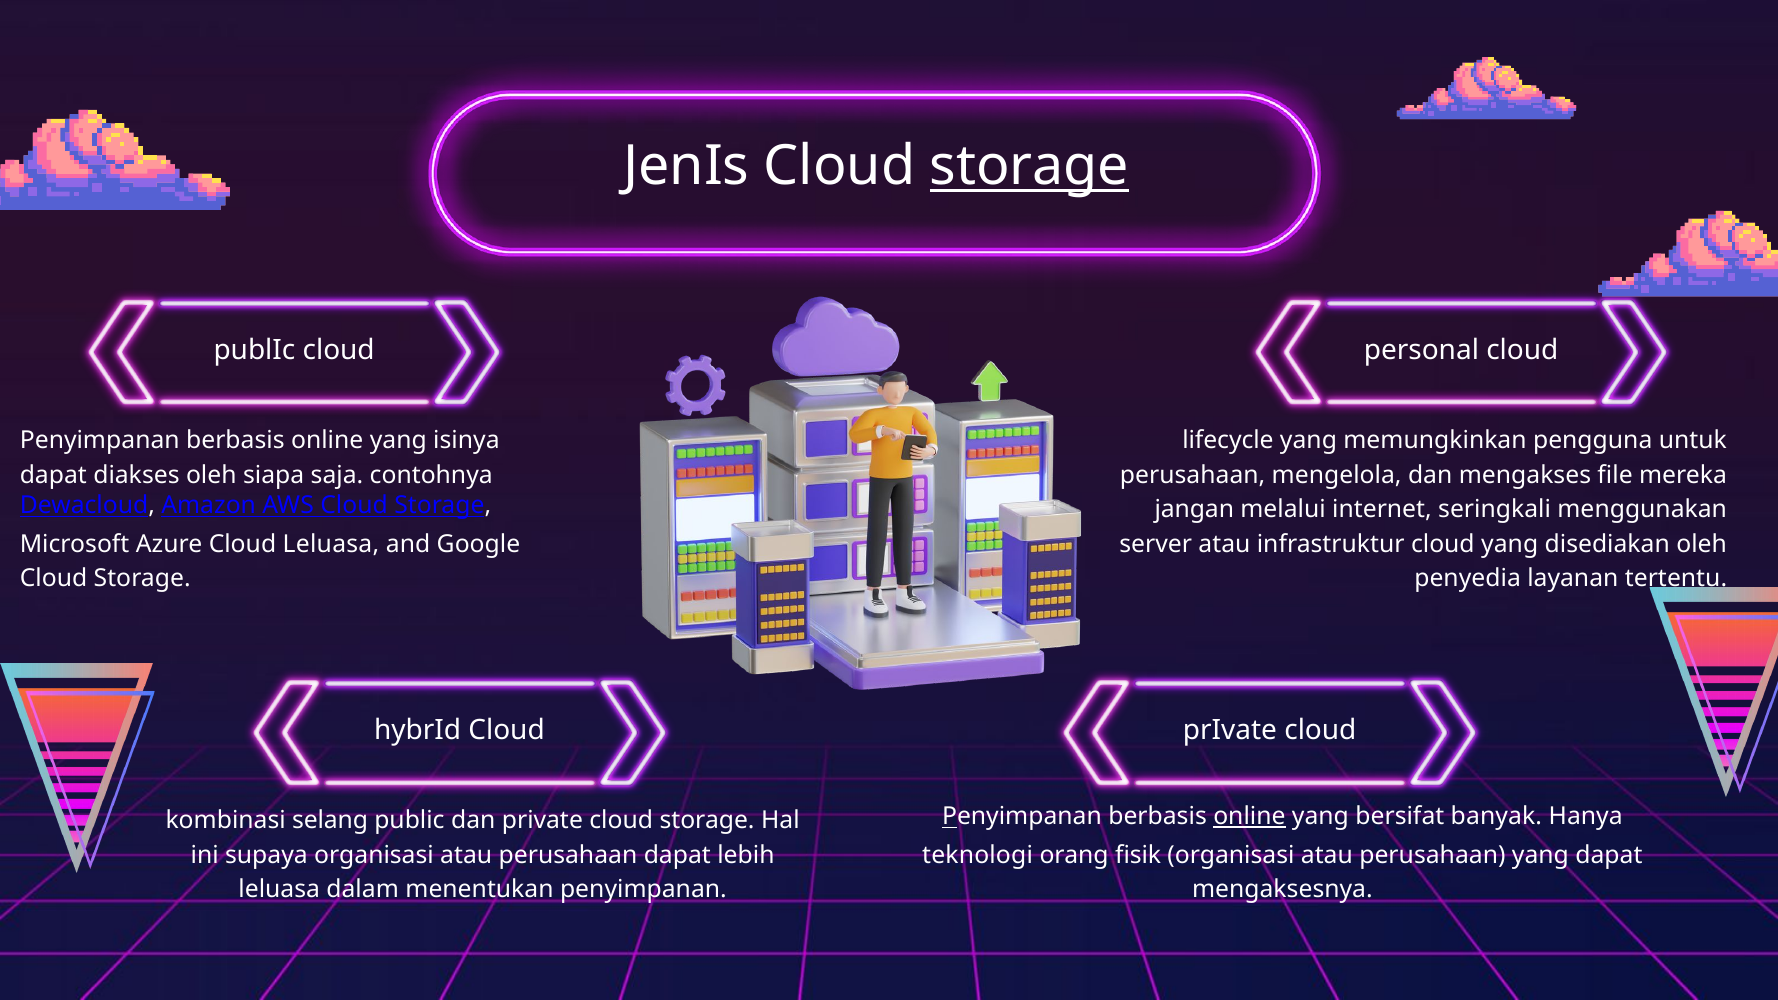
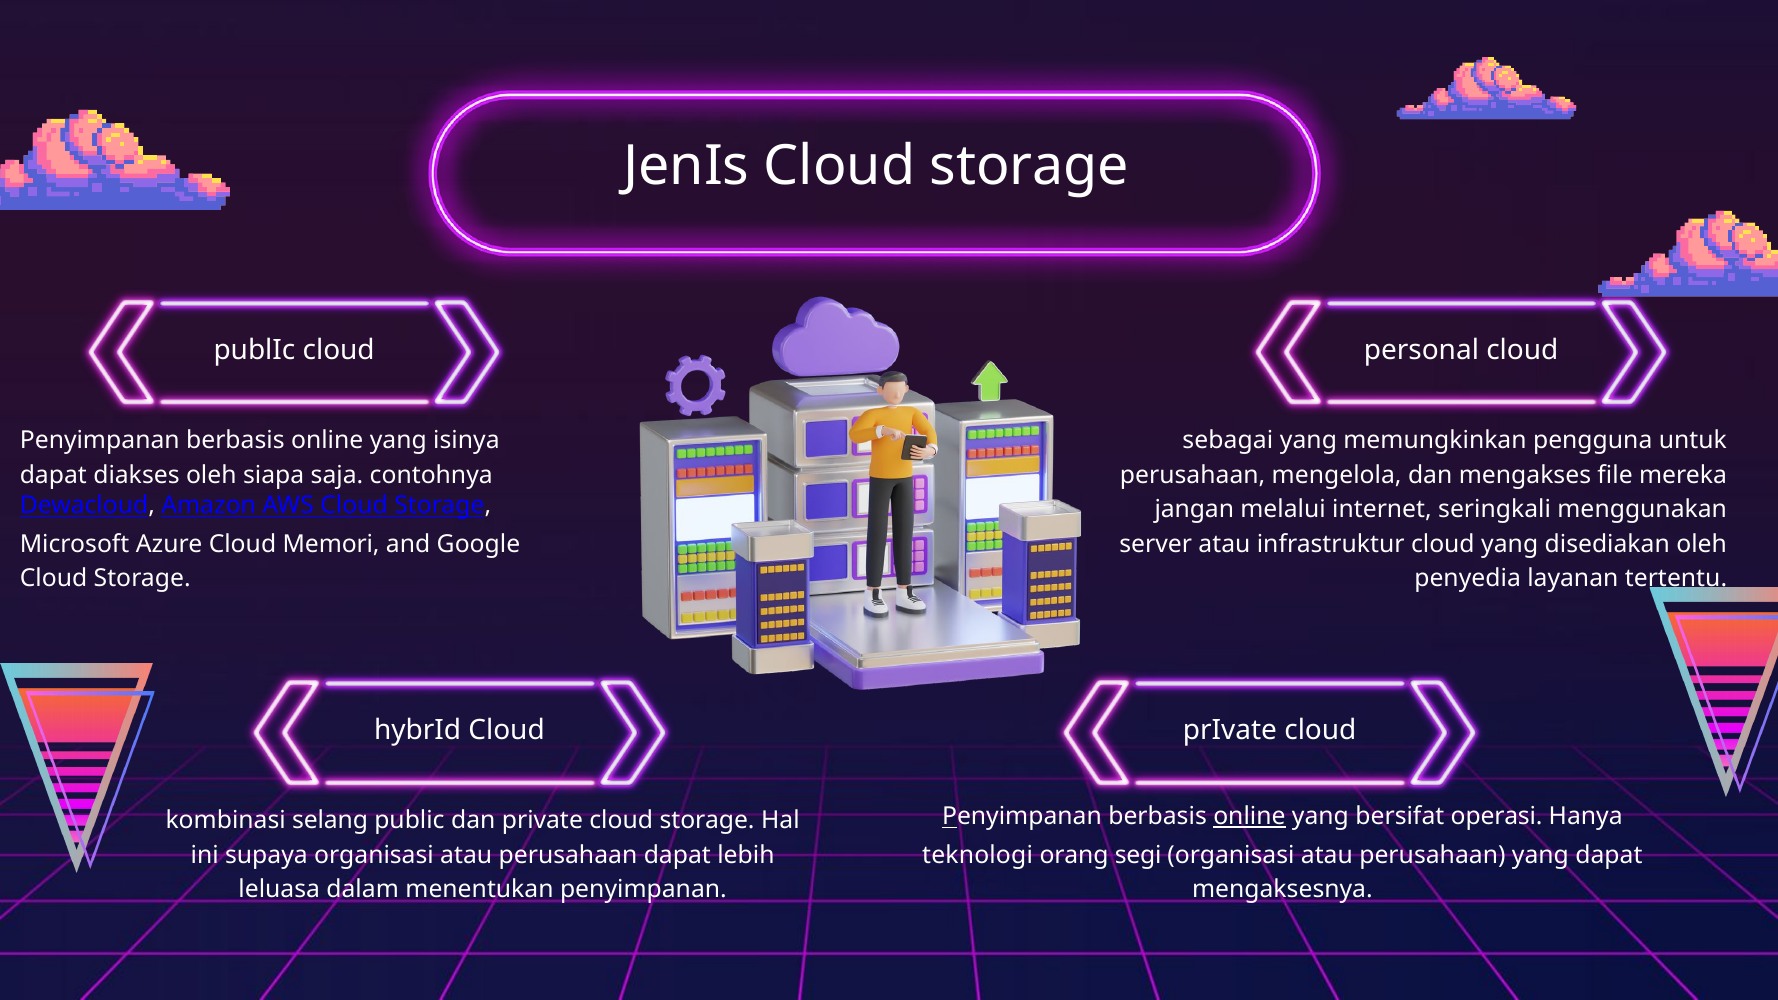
storage at (1029, 167) underline: present -> none
lifecycle: lifecycle -> sebagai
Cloud Leluasa: Leluasa -> Memori
banyak: banyak -> operasi
fisik: fisik -> segi
